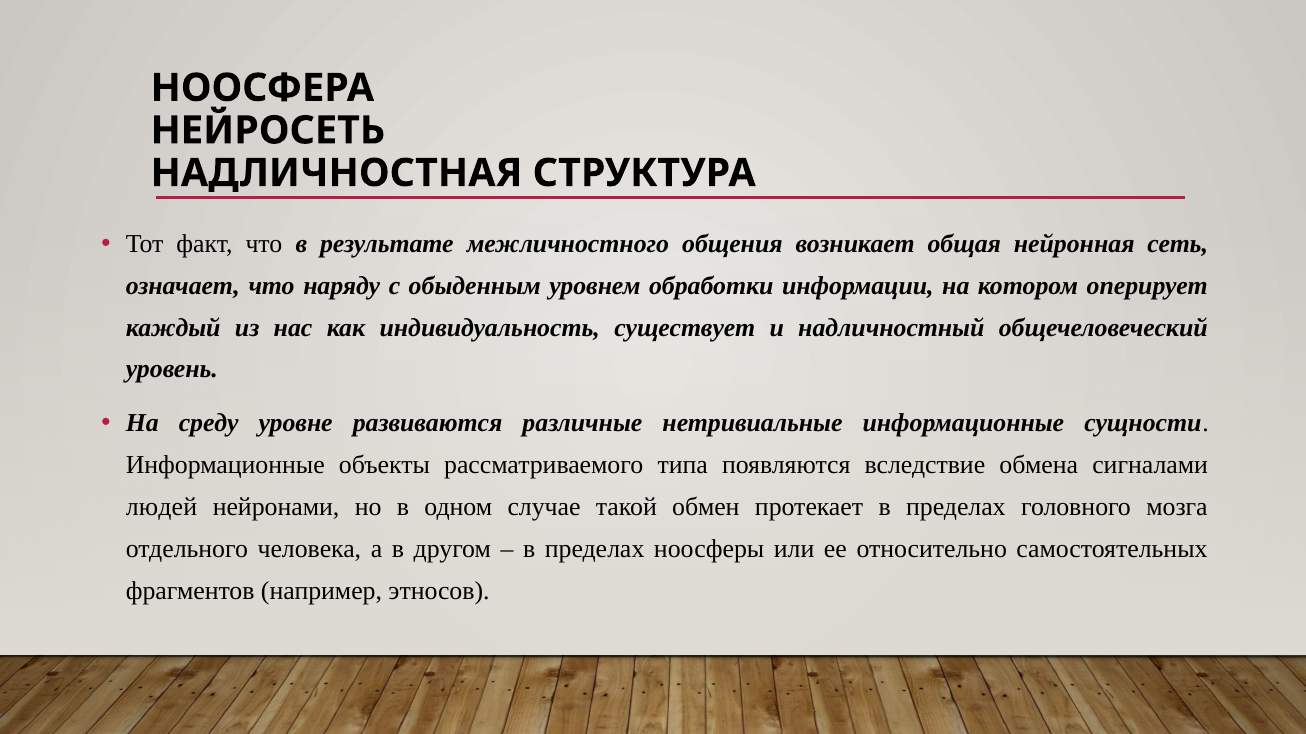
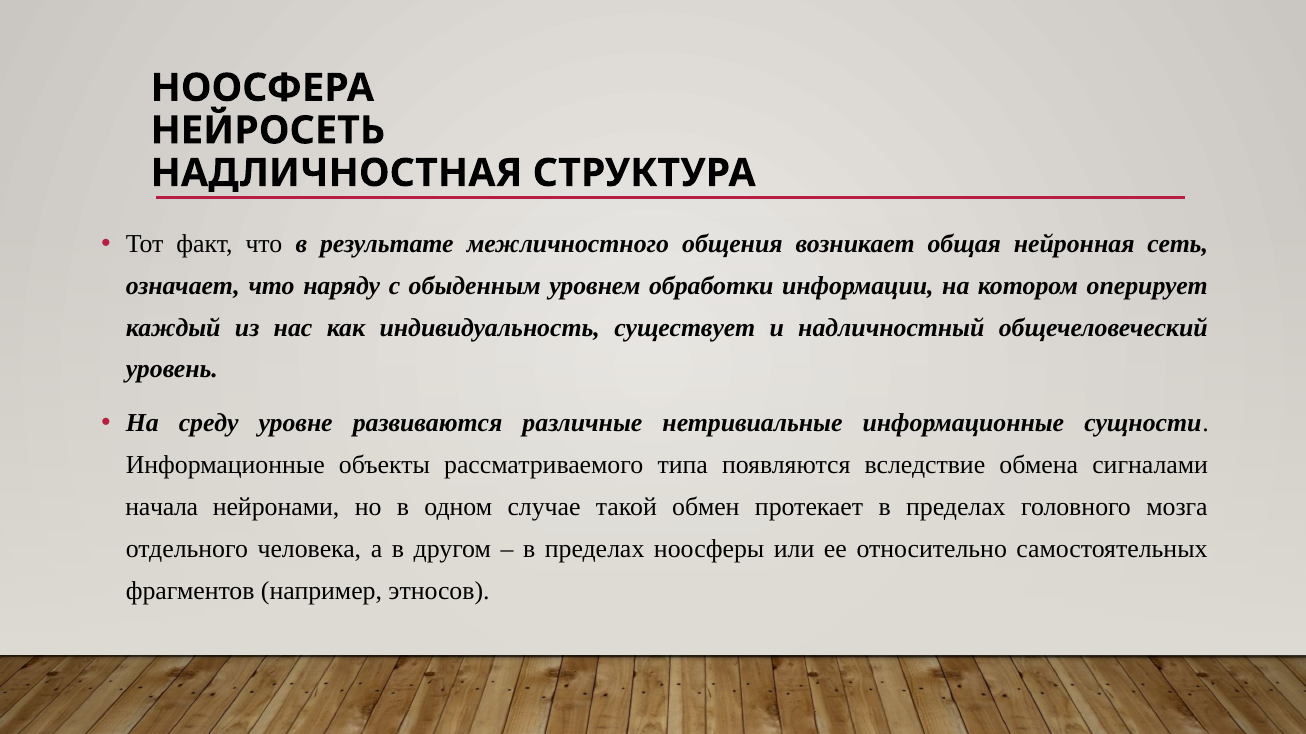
людей: людей -> начала
